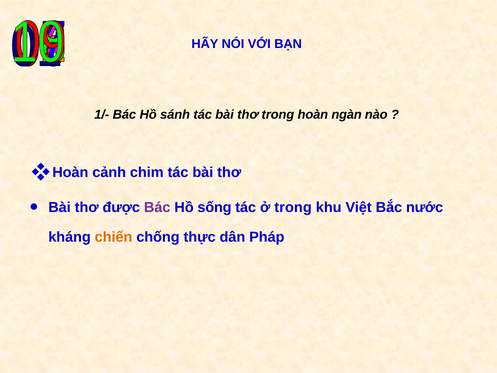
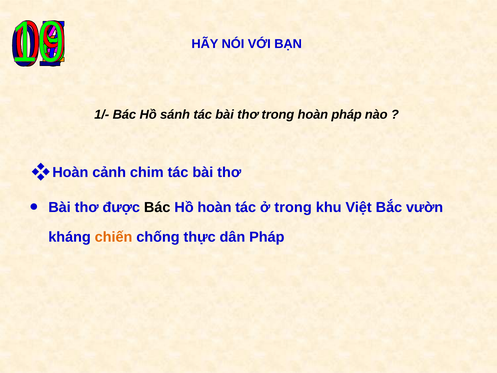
hoàn ngàn: ngàn -> pháp
Bác at (157, 207) colour: purple -> black
Hồ sống: sống -> hoàn
nước: nước -> vườn
